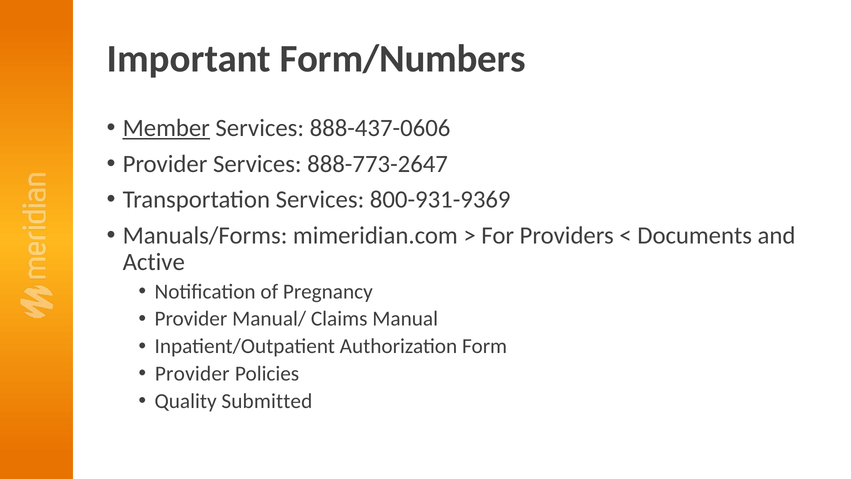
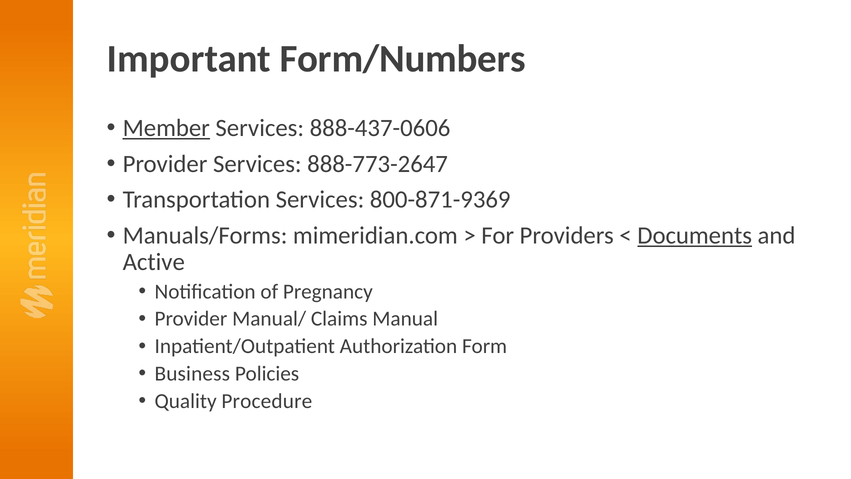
800-931-9369: 800-931-9369 -> 800-871-9369
Documents underline: none -> present
Provider at (192, 374): Provider -> Business
Submitted: Submitted -> Procedure
